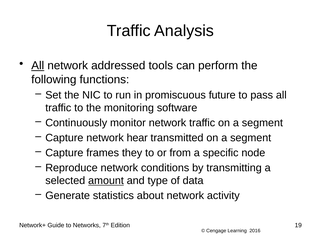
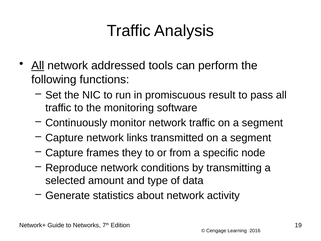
future: future -> result
hear: hear -> links
amount underline: present -> none
